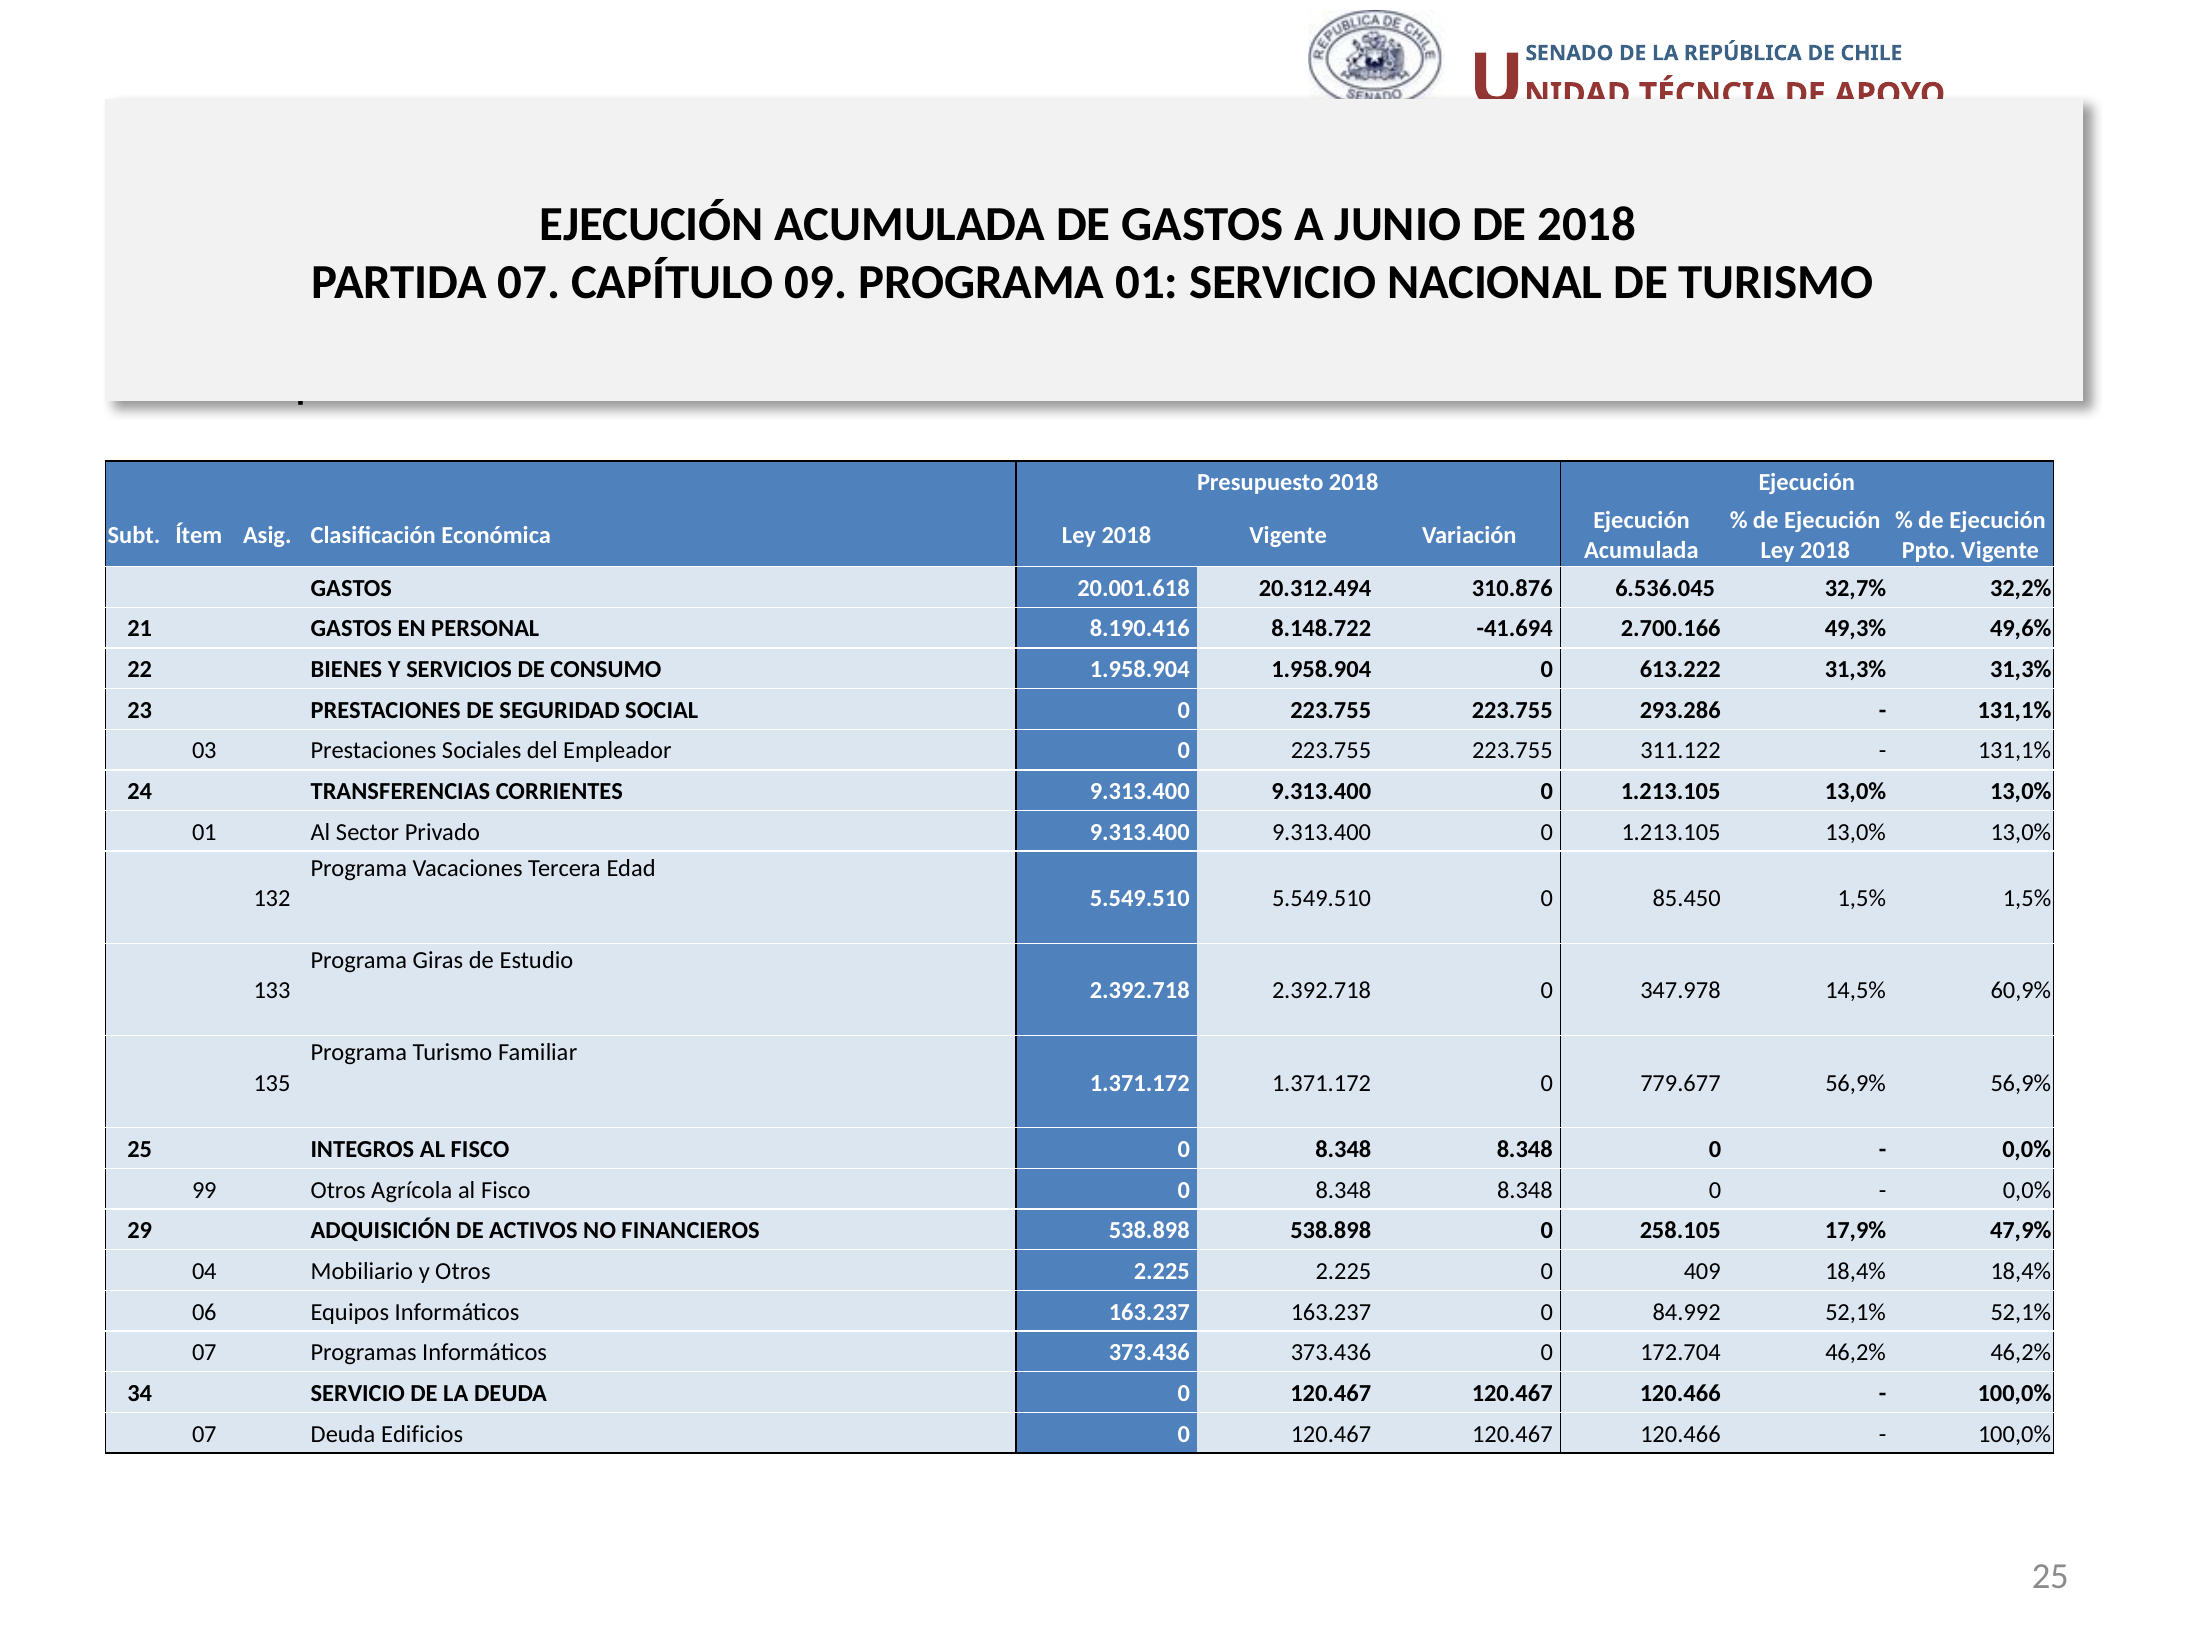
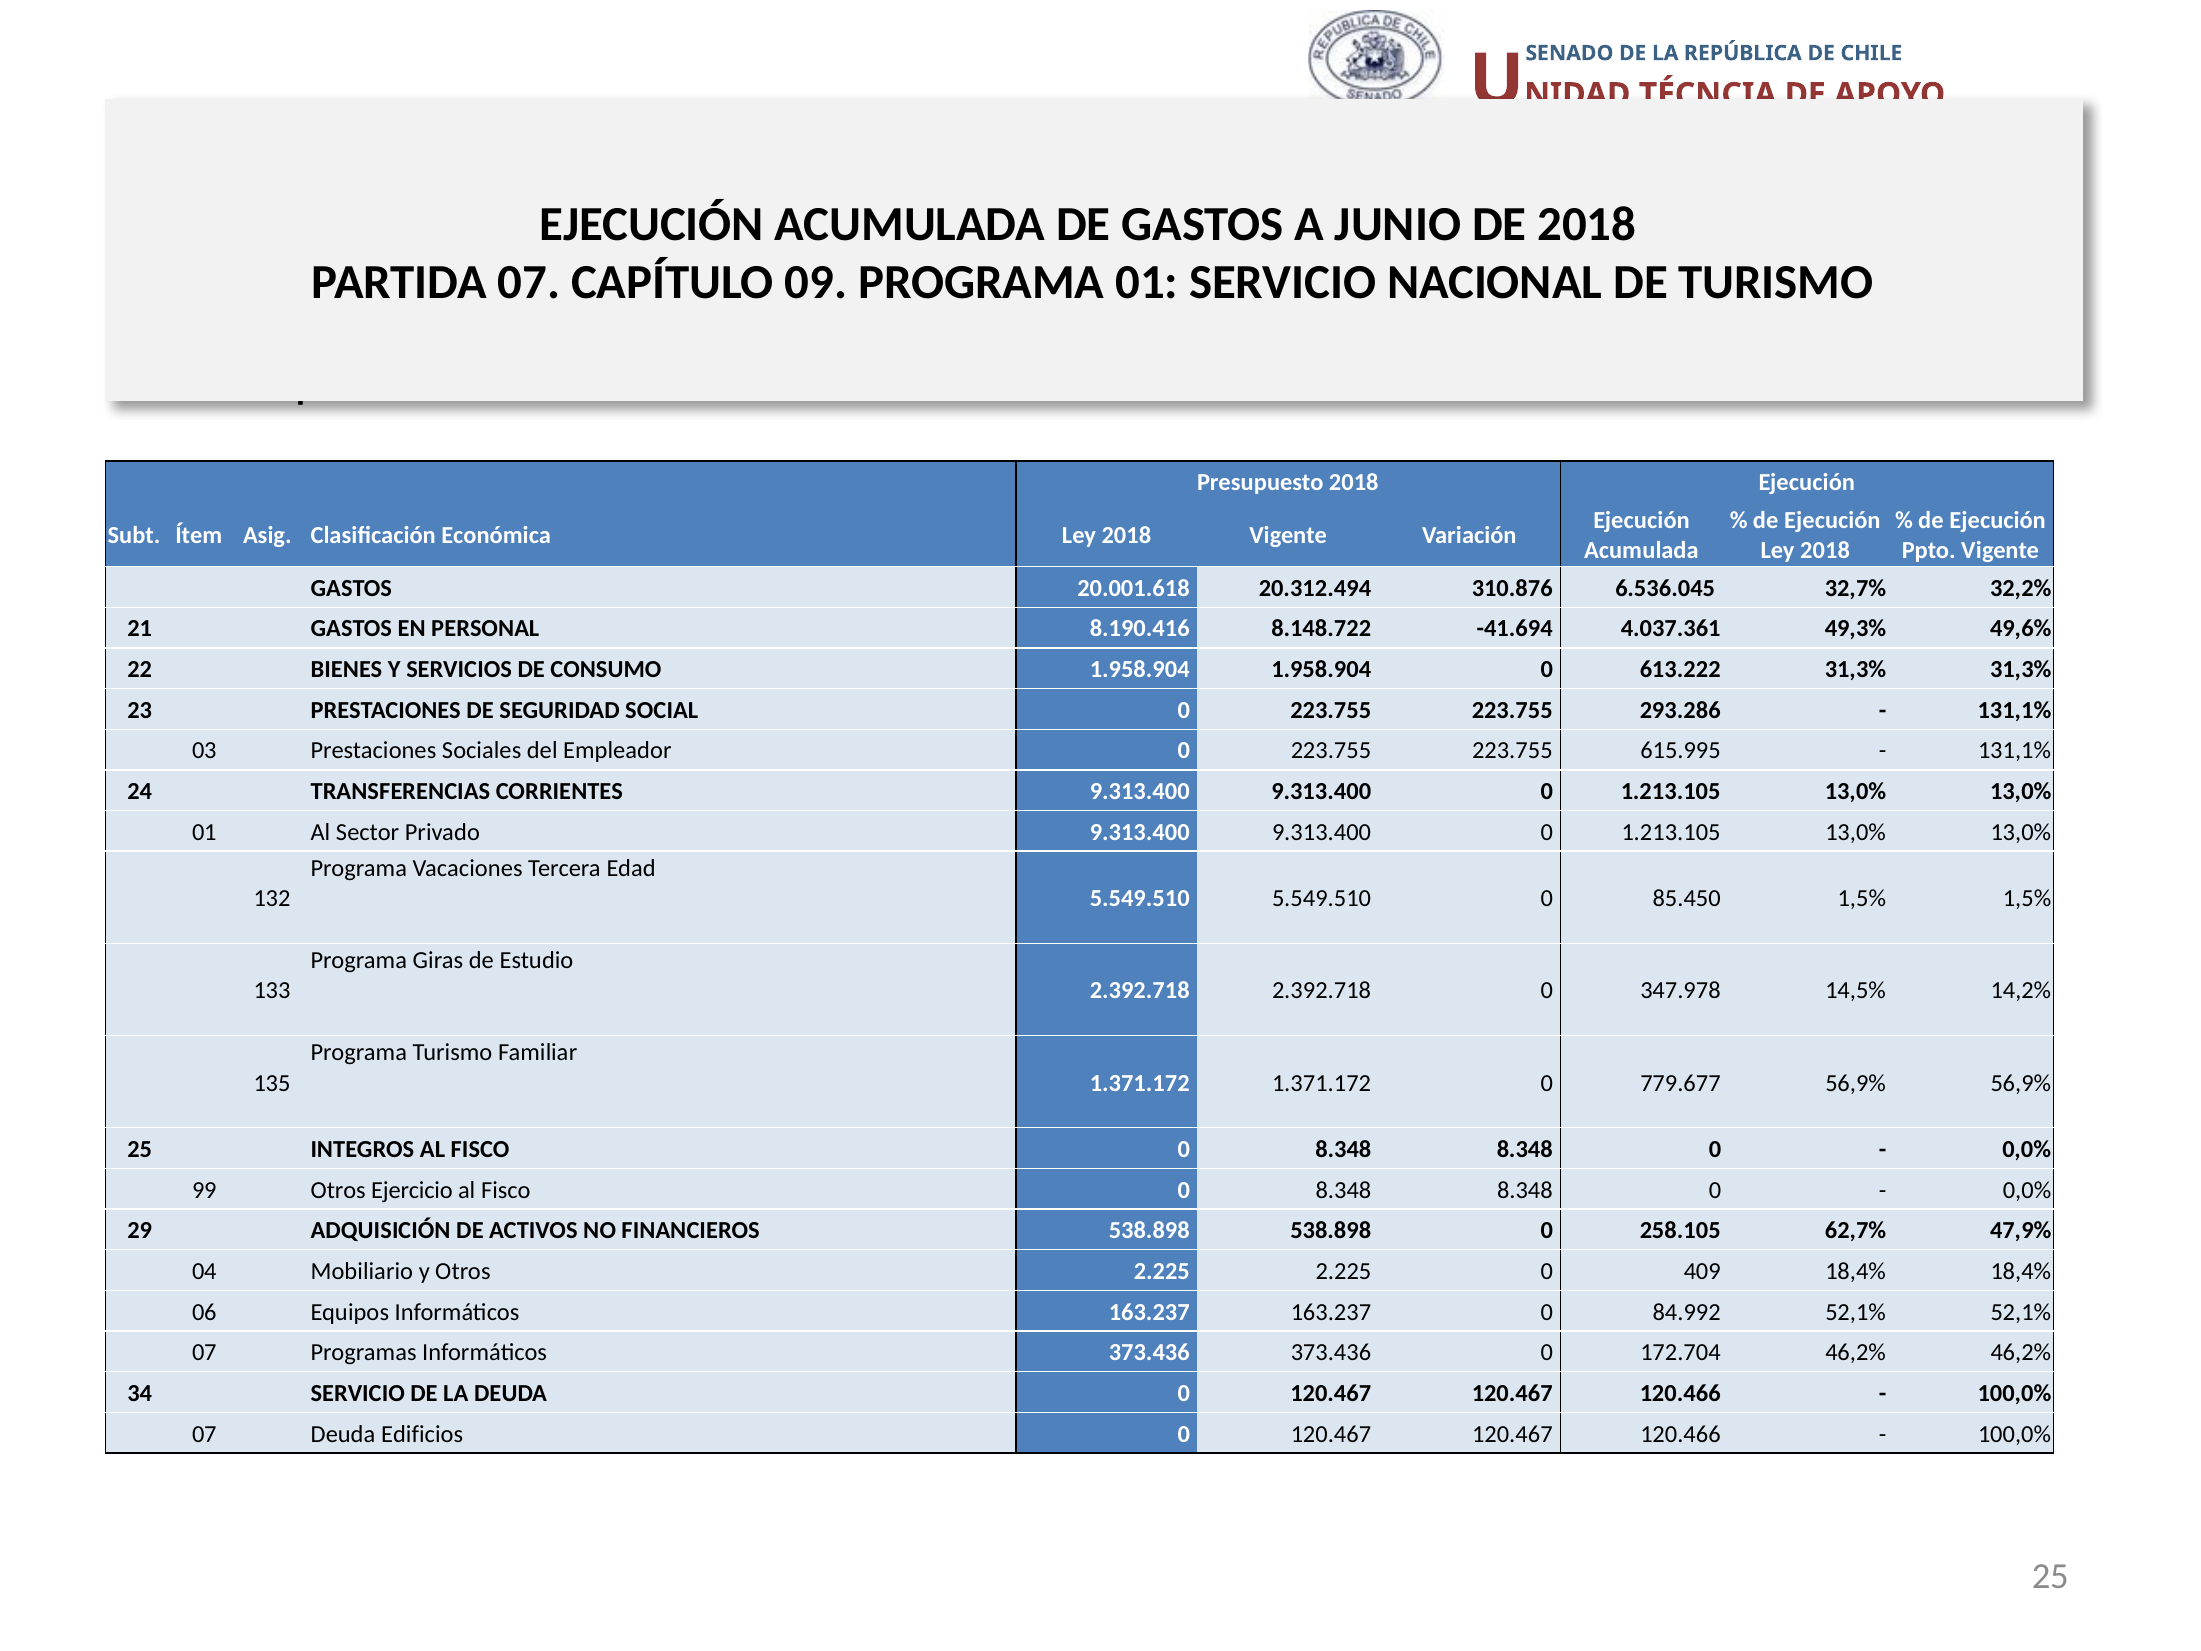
2.700.166: 2.700.166 -> 4.037.361
311.122: 311.122 -> 615.995
60,9%: 60,9% -> 14,2%
Agrícola: Agrícola -> Ejercicio
17,9%: 17,9% -> 62,7%
